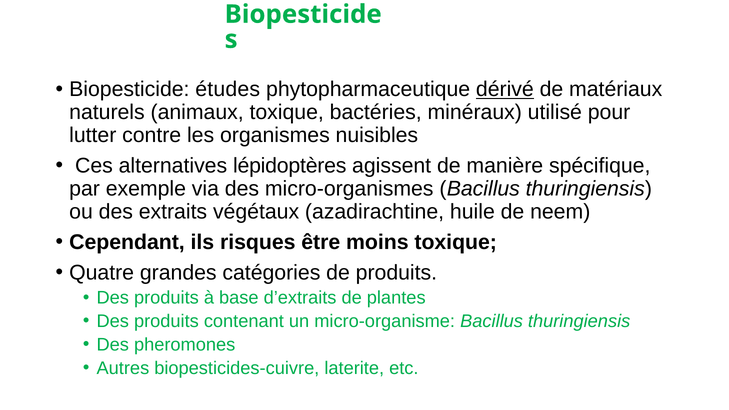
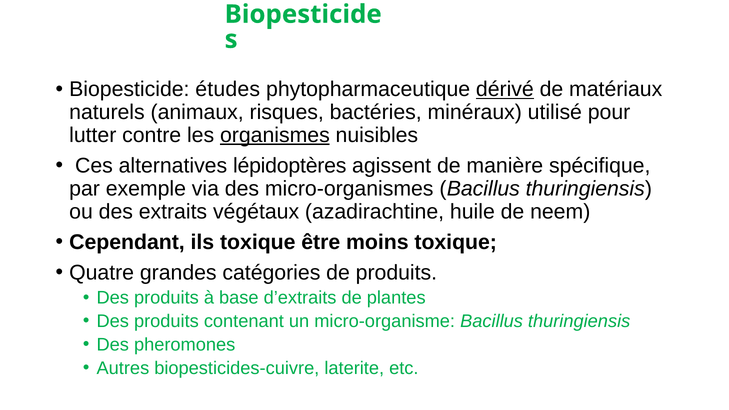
animaux toxique: toxique -> risques
organismes underline: none -> present
ils risques: risques -> toxique
